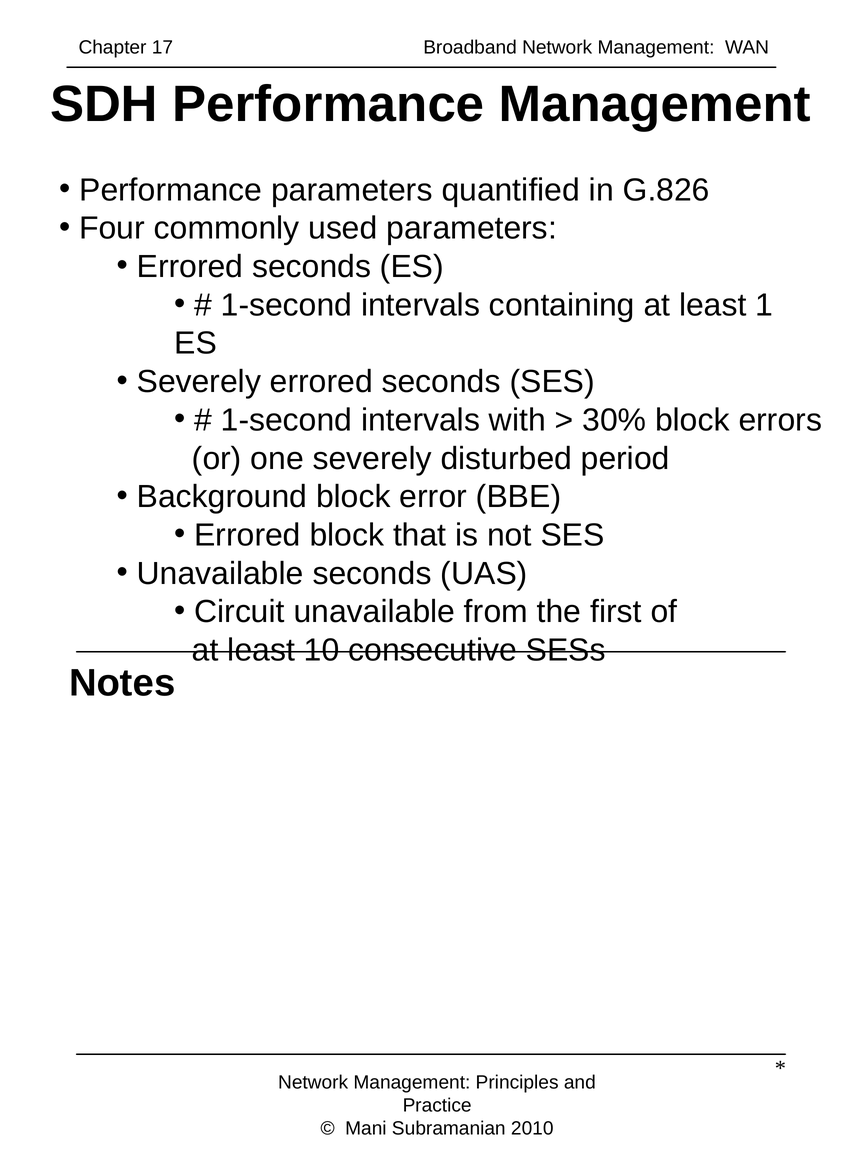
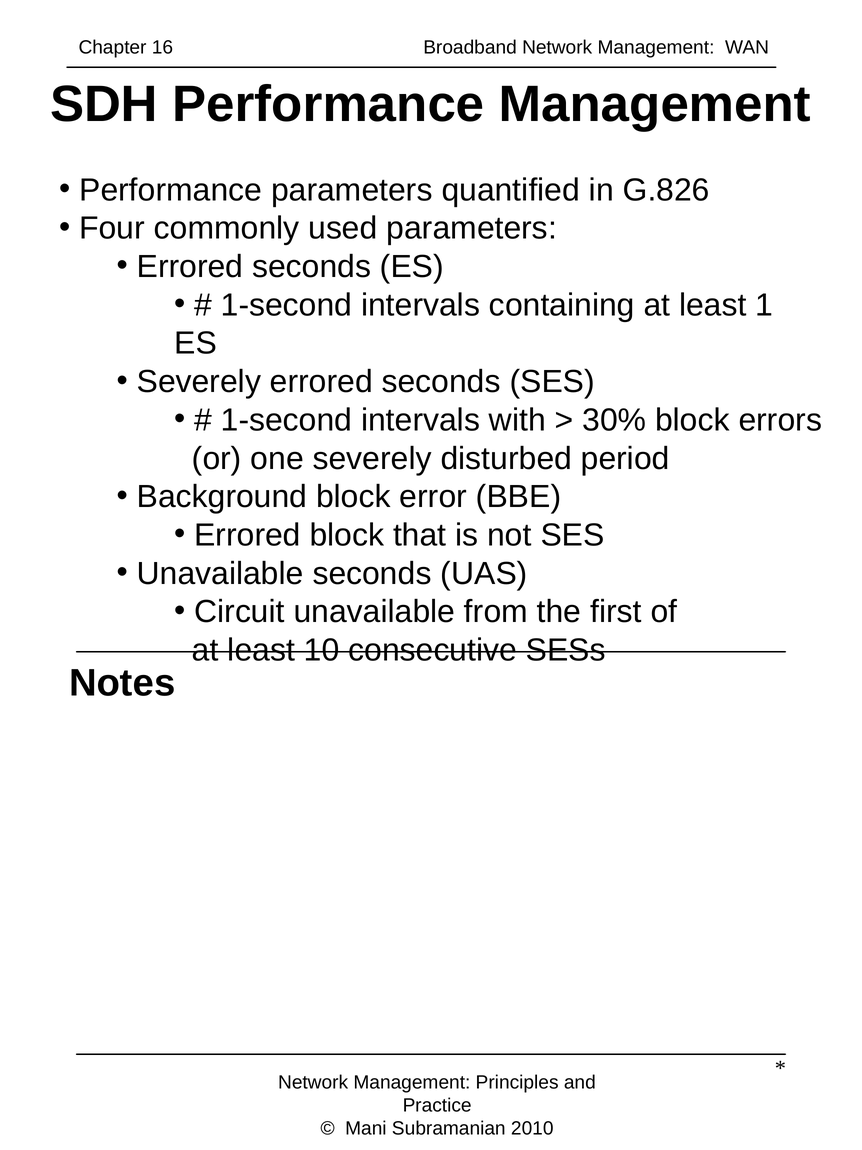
17: 17 -> 16
